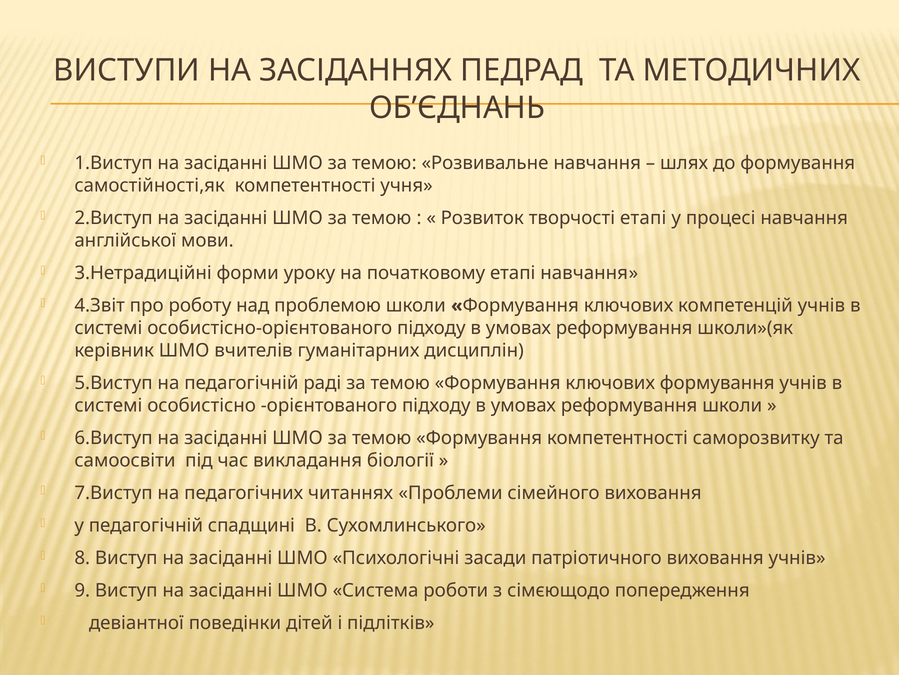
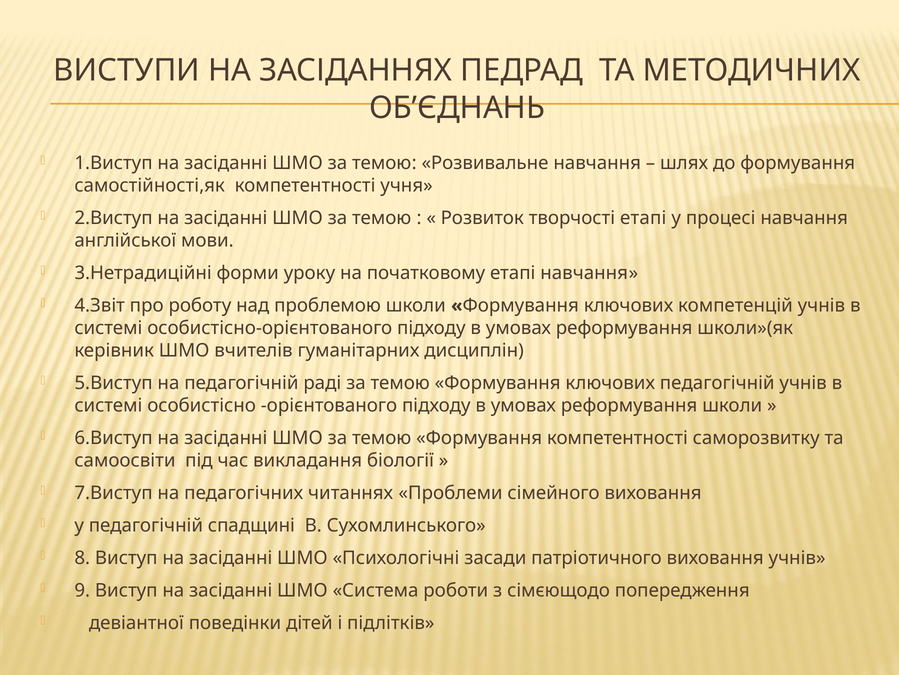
ключових формування: формування -> педагогічній
